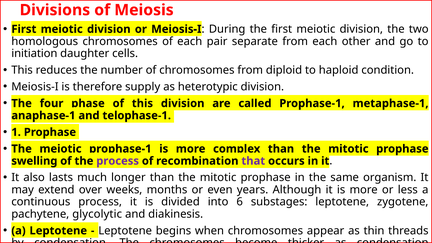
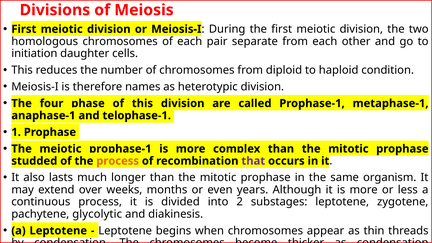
supply: supply -> names
swelling: swelling -> studded
process at (118, 161) colour: purple -> orange
6: 6 -> 2
